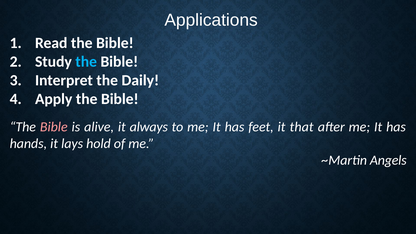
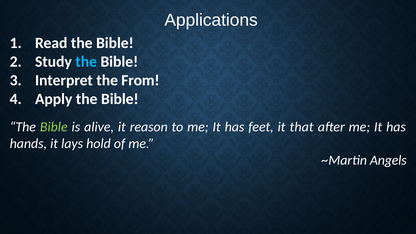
Daily: Daily -> From
Bible at (54, 127) colour: pink -> light green
always: always -> reason
